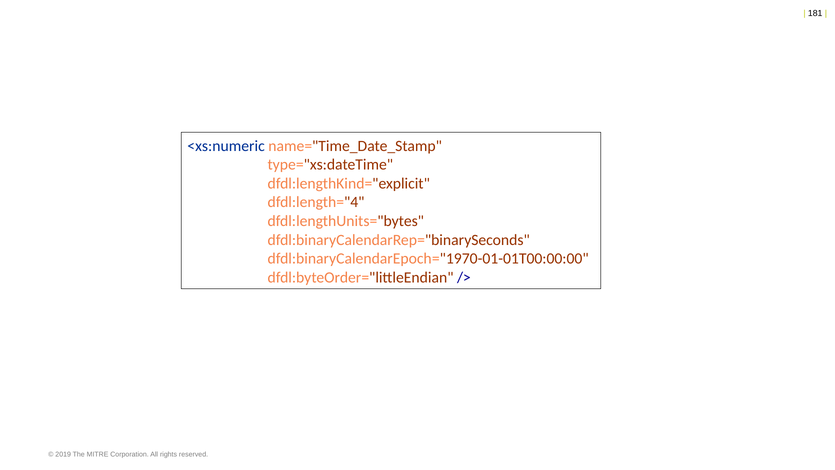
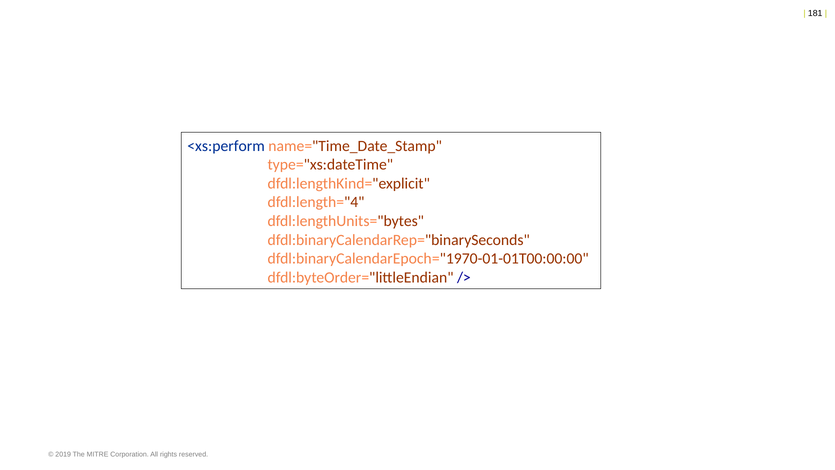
<xs:numeric: <xs:numeric -> <xs:perform
